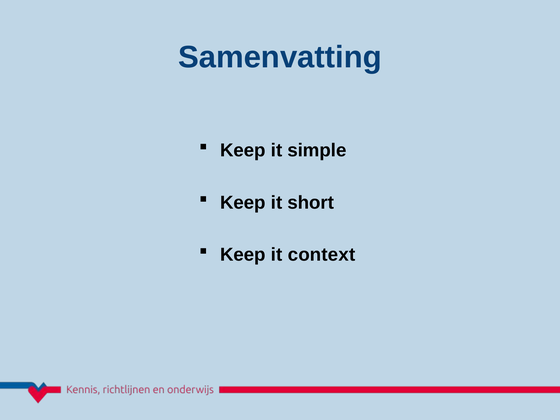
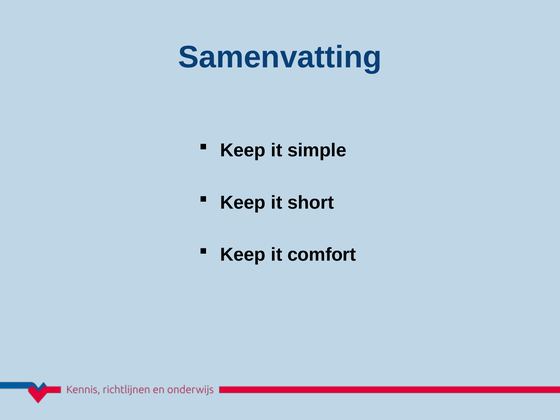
context: context -> comfort
